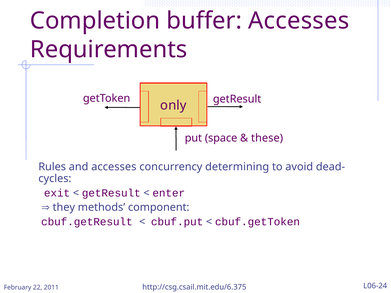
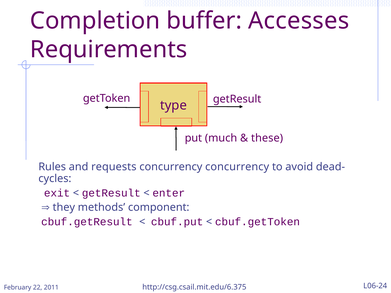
only: only -> type
space: space -> much
and accesses: accesses -> requests
concurrency determining: determining -> concurrency
